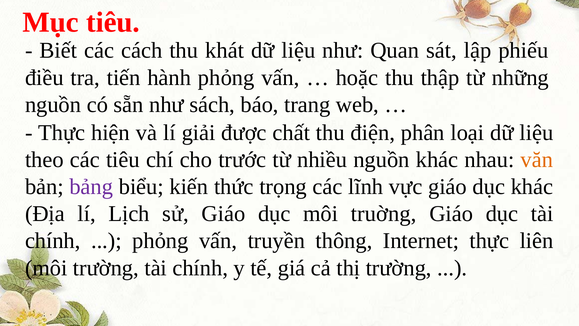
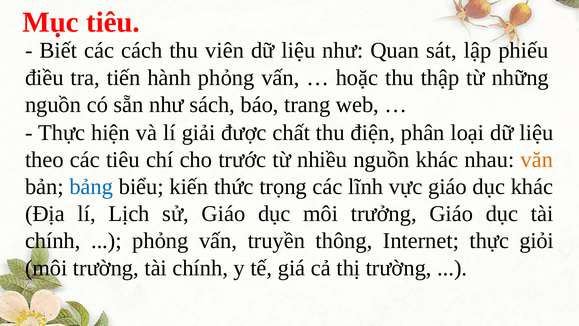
khát: khát -> viên
bảng colour: purple -> blue
truờng: truờng -> trưởng
liên: liên -> giỏi
